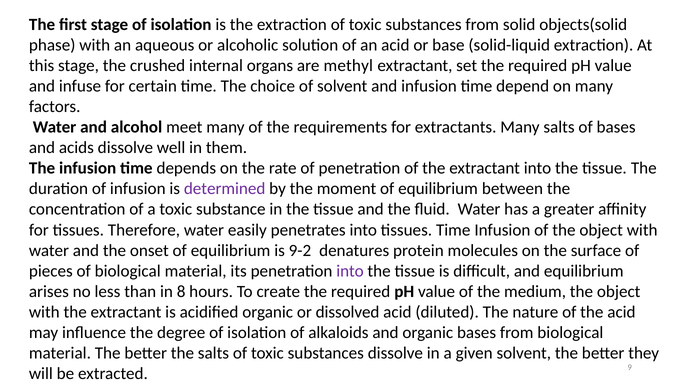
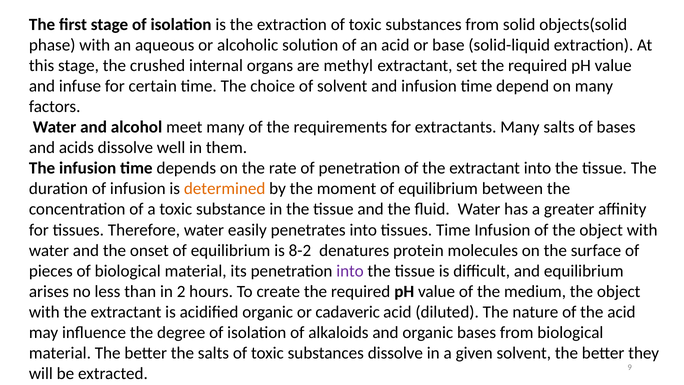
determined colour: purple -> orange
9-2: 9-2 -> 8-2
8: 8 -> 2
dissolved: dissolved -> cadaveric
